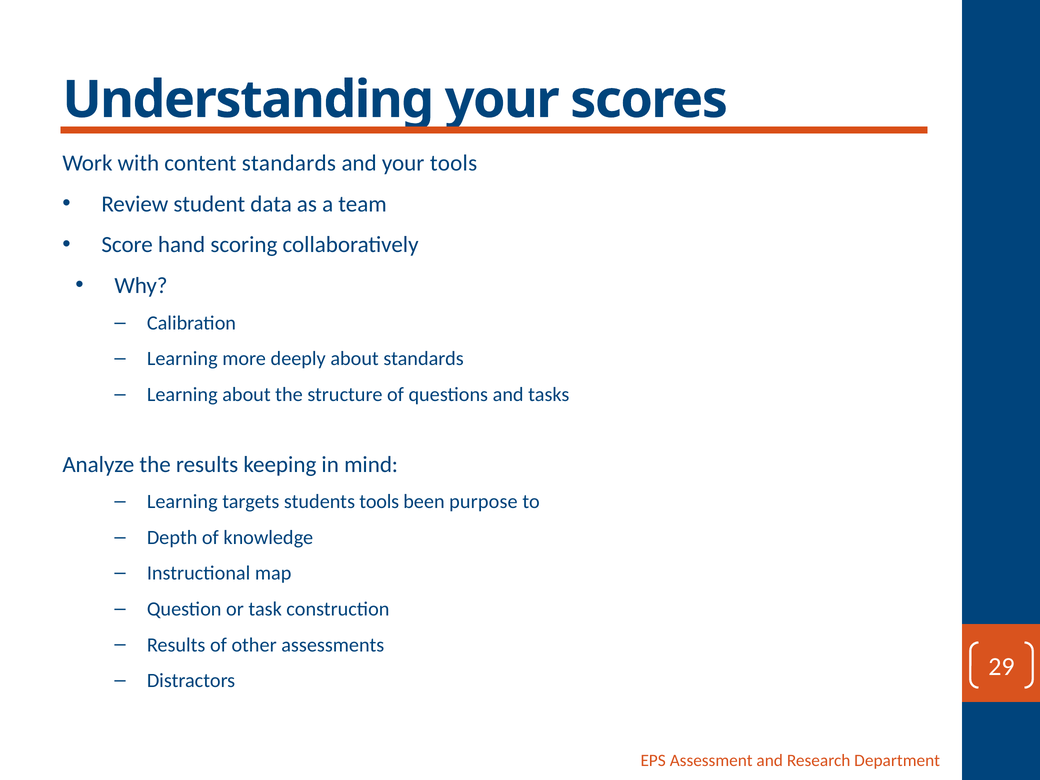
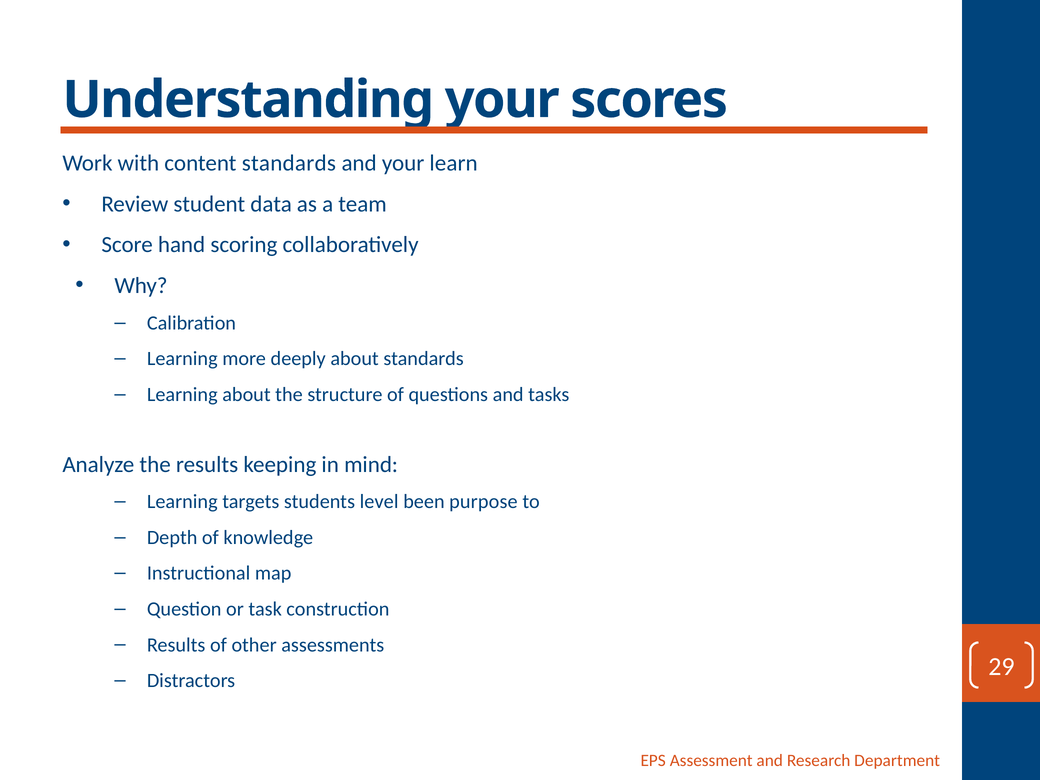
your tools: tools -> learn
students tools: tools -> level
